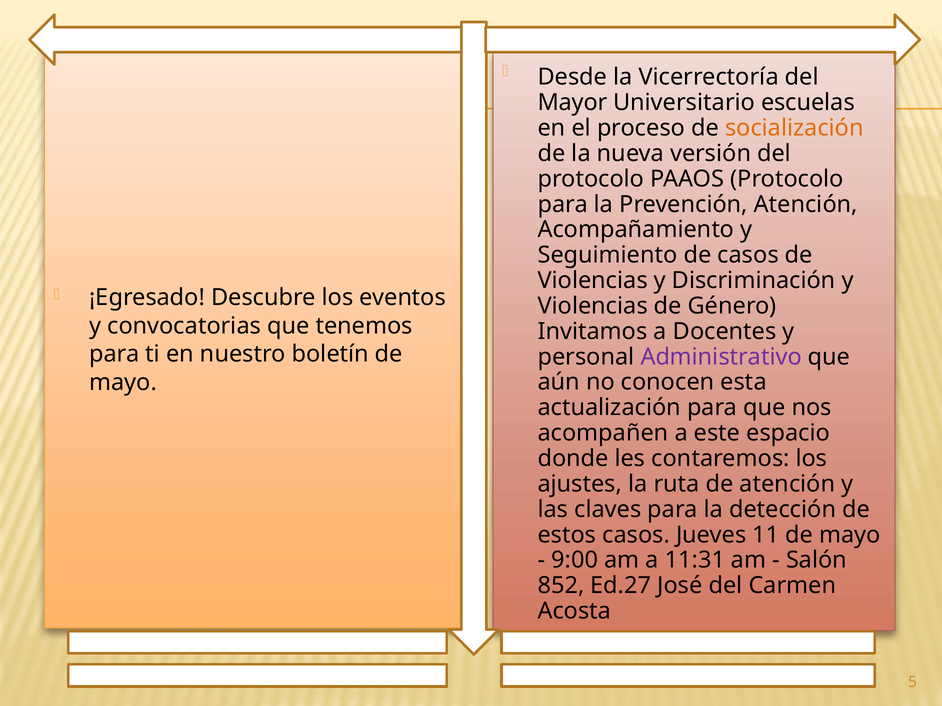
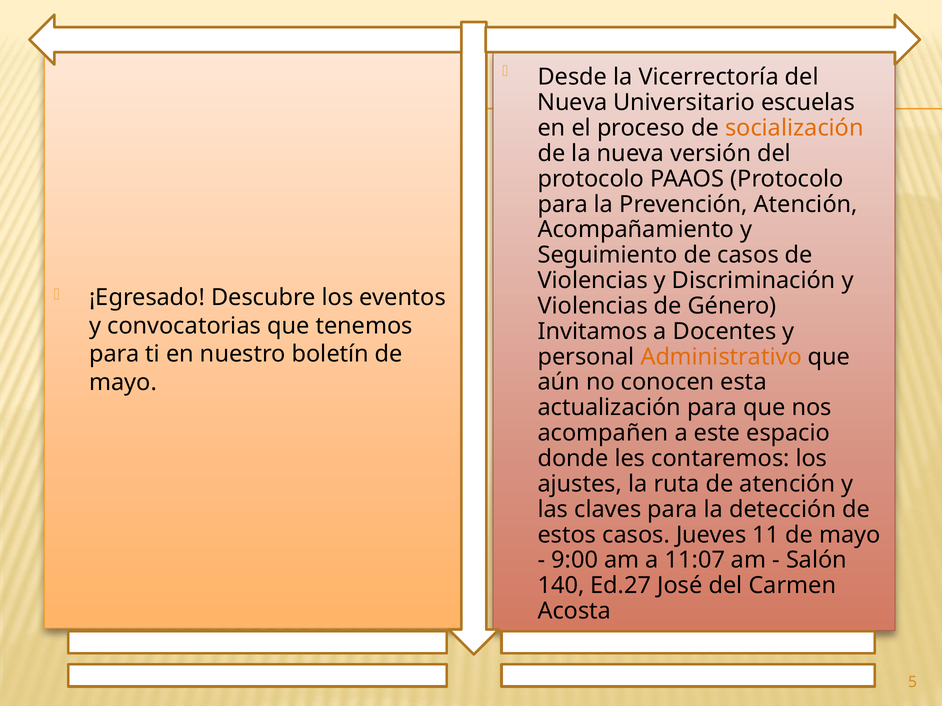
Mayor at (572, 103): Mayor -> Nueva
Administrativo colour: purple -> orange
11:31: 11:31 -> 11:07
852: 852 -> 140
